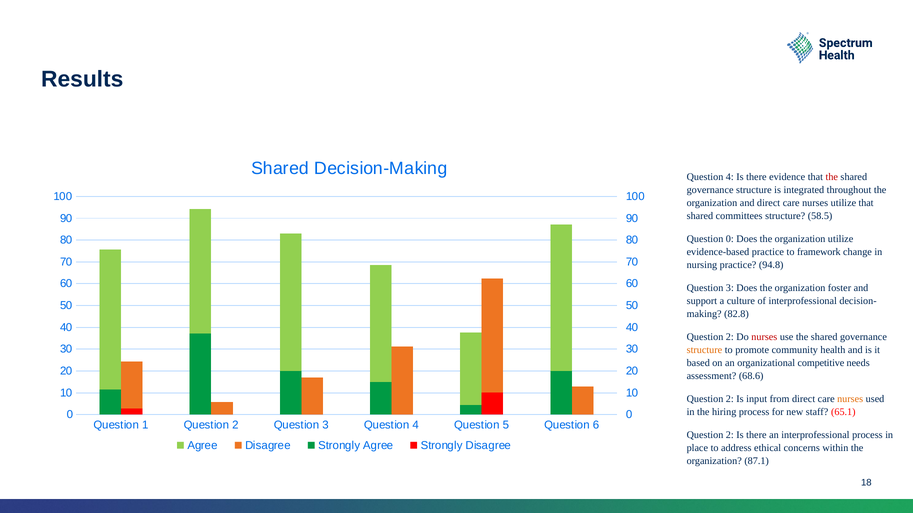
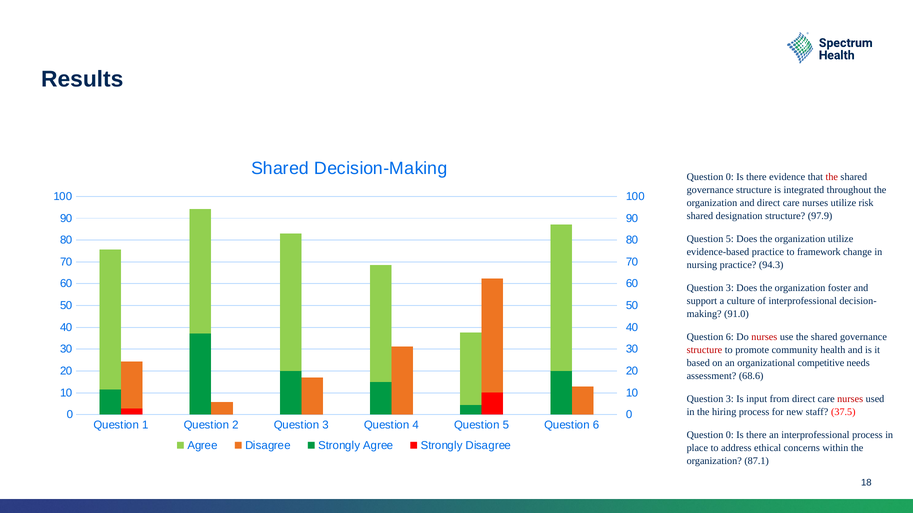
4 at (730, 177): 4 -> 0
utilize that: that -> risk
committees: committees -> designation
58.5: 58.5 -> 97.9
0 at (730, 239): 0 -> 5
94.8: 94.8 -> 94.3
82.8: 82.8 -> 91.0
2 at (730, 338): 2 -> 6
structure at (704, 350) colour: orange -> red
2 at (730, 400): 2 -> 3
nurses at (850, 400) colour: orange -> red
65.1: 65.1 -> 37.5
2 at (730, 436): 2 -> 0
